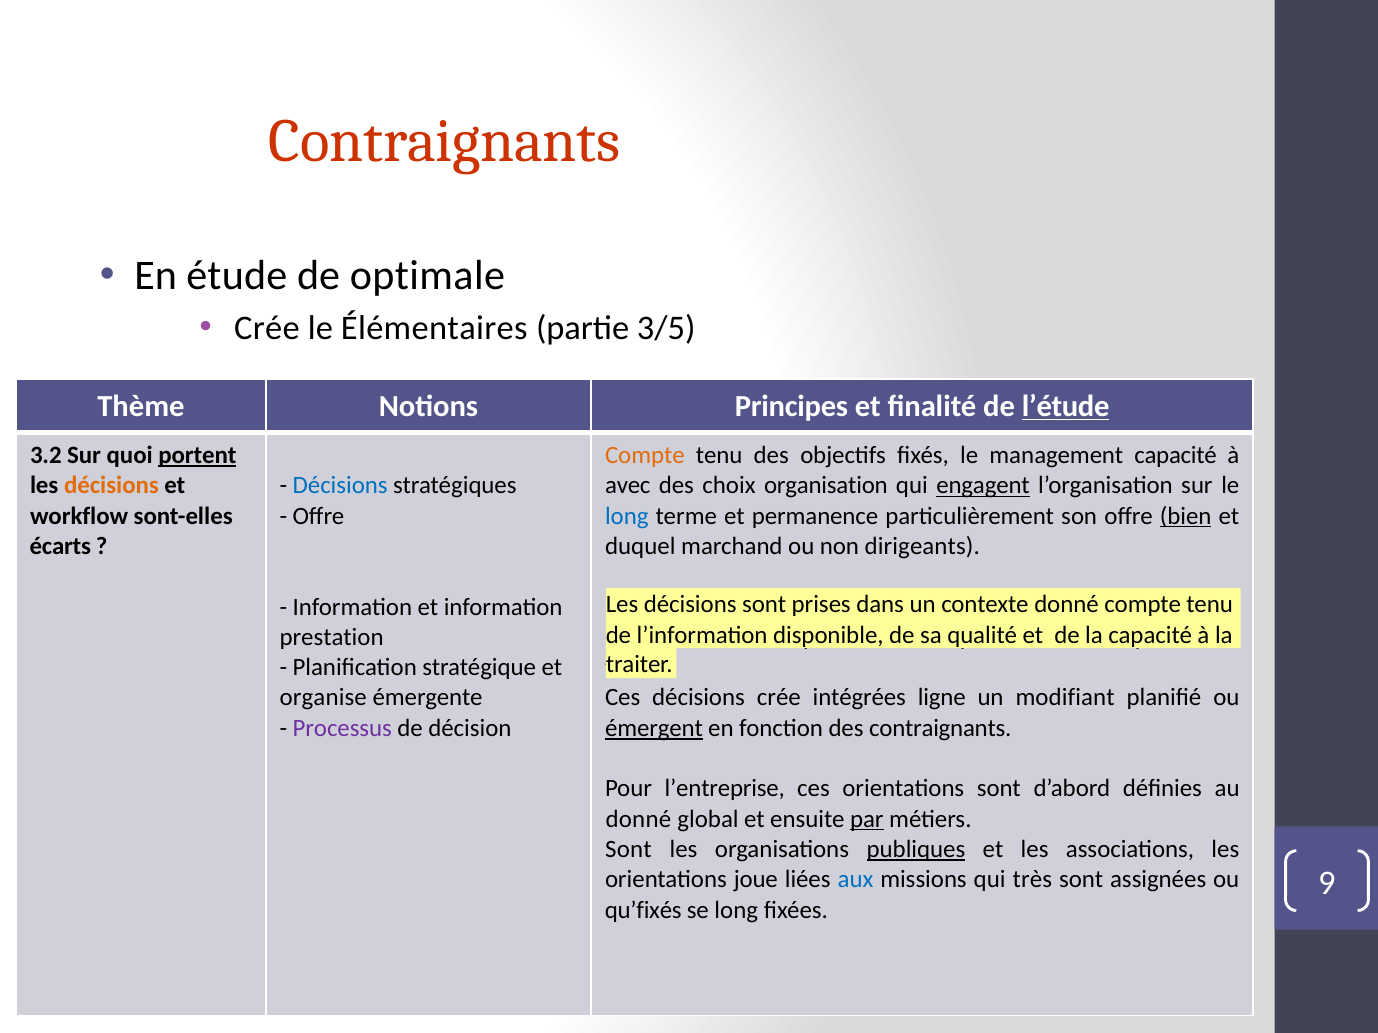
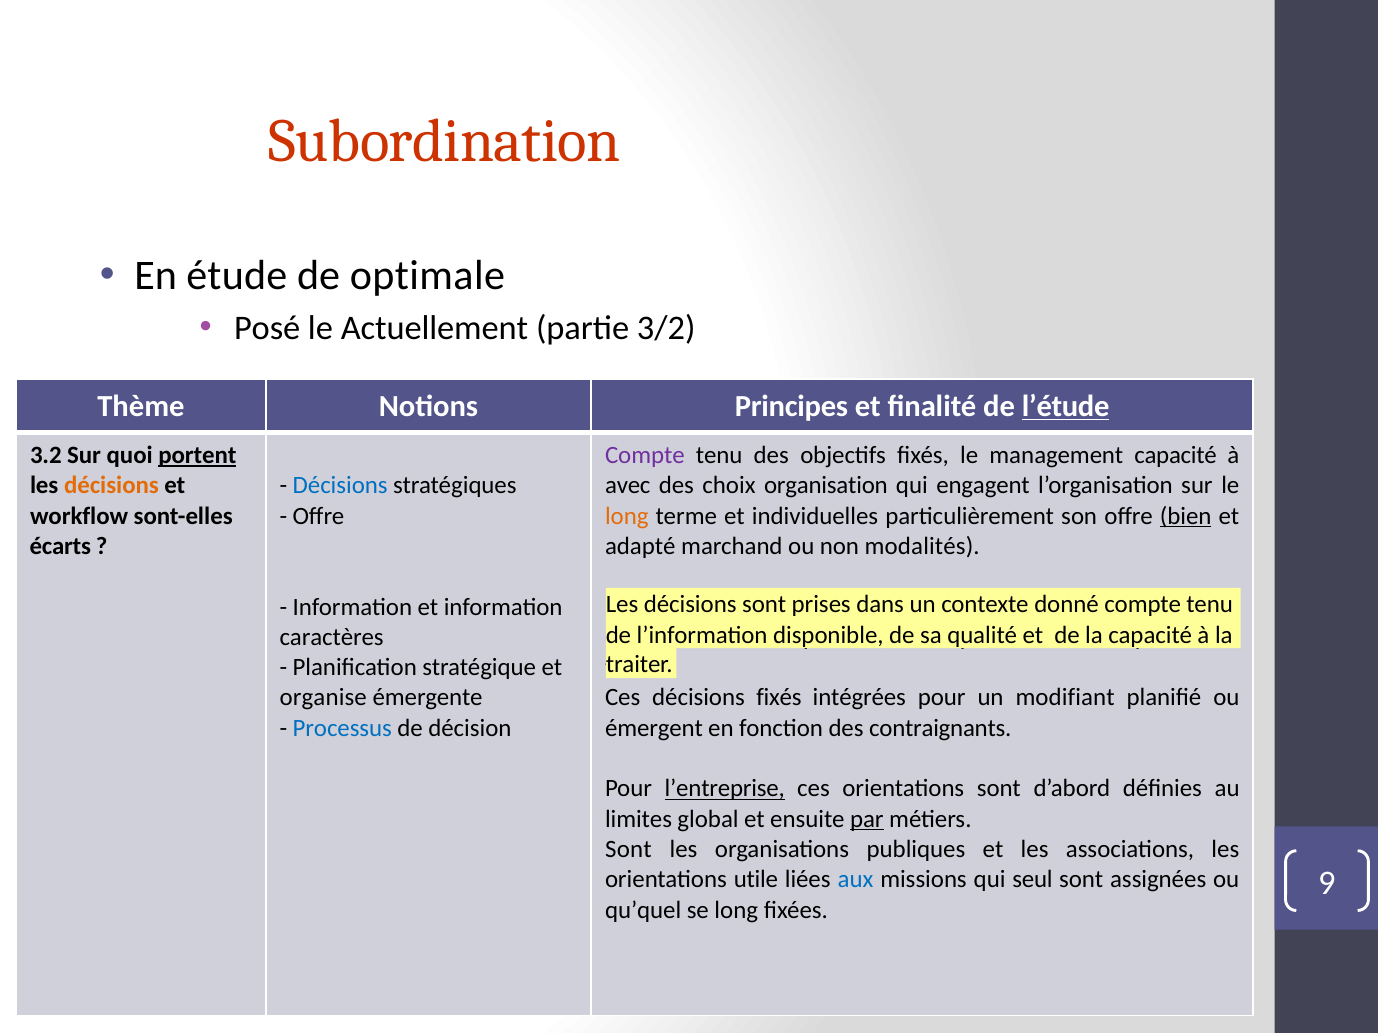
Contraignants at (444, 142): Contraignants -> Subordination
Crée at (267, 328): Crée -> Posé
Élémentaires: Élémentaires -> Actuellement
3/5: 3/5 -> 3/2
Compte at (645, 455) colour: orange -> purple
engagent underline: present -> none
long at (627, 516) colour: blue -> orange
permanence: permanence -> individuelles
duquel: duquel -> adapté
dirigeants: dirigeants -> modalités
prestation: prestation -> caractères
décisions crée: crée -> fixés
intégrées ligne: ligne -> pour
Processus colour: purple -> blue
émergent underline: present -> none
l’entreprise underline: none -> present
donné at (638, 819): donné -> limites
publiques underline: present -> none
joue: joue -> utile
très: très -> seul
qu’fixés: qu’fixés -> qu’quel
